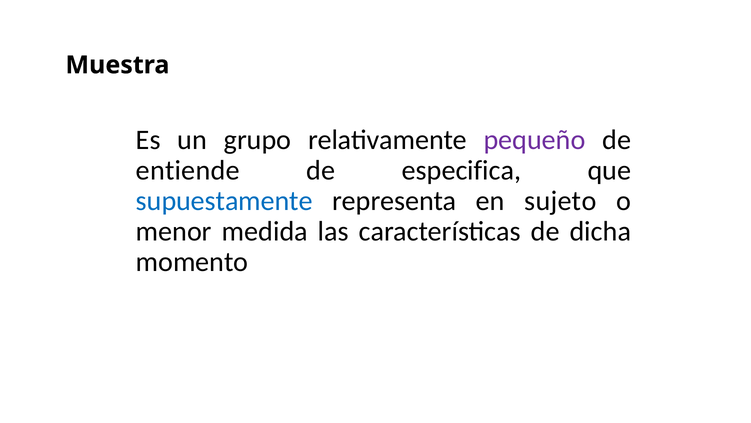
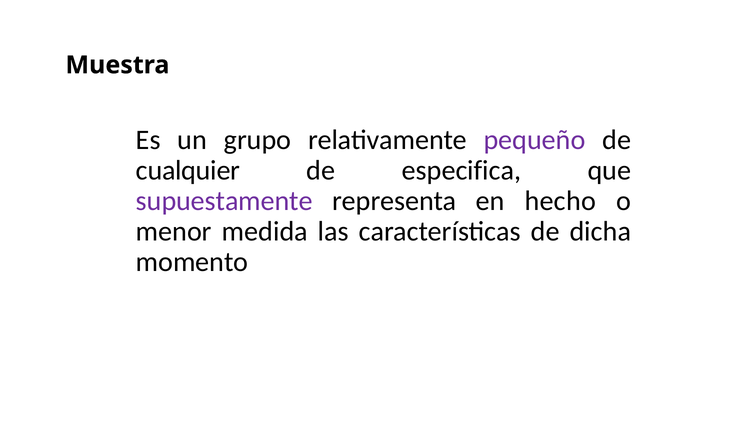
entiende: entiende -> cualquier
supuestamente colour: blue -> purple
sujeto: sujeto -> hecho
